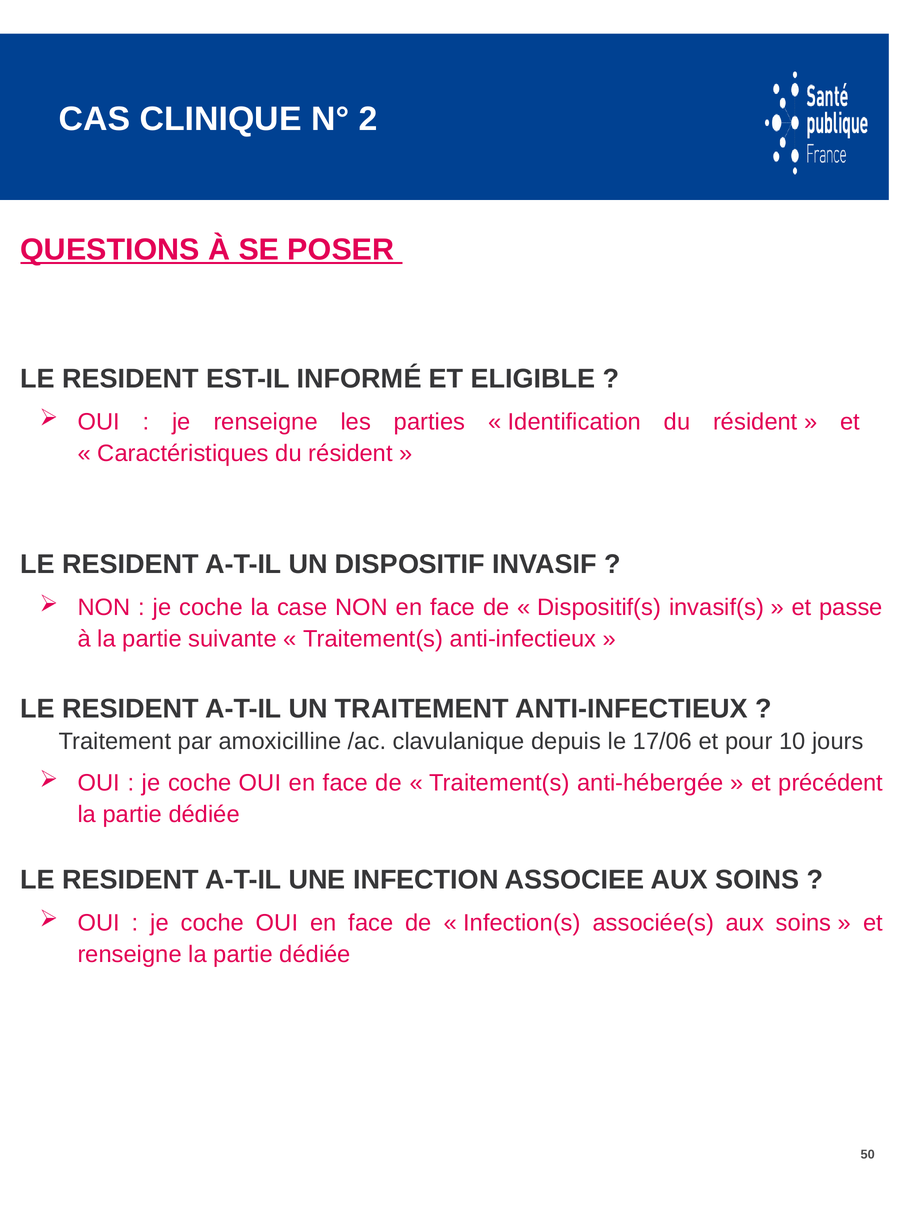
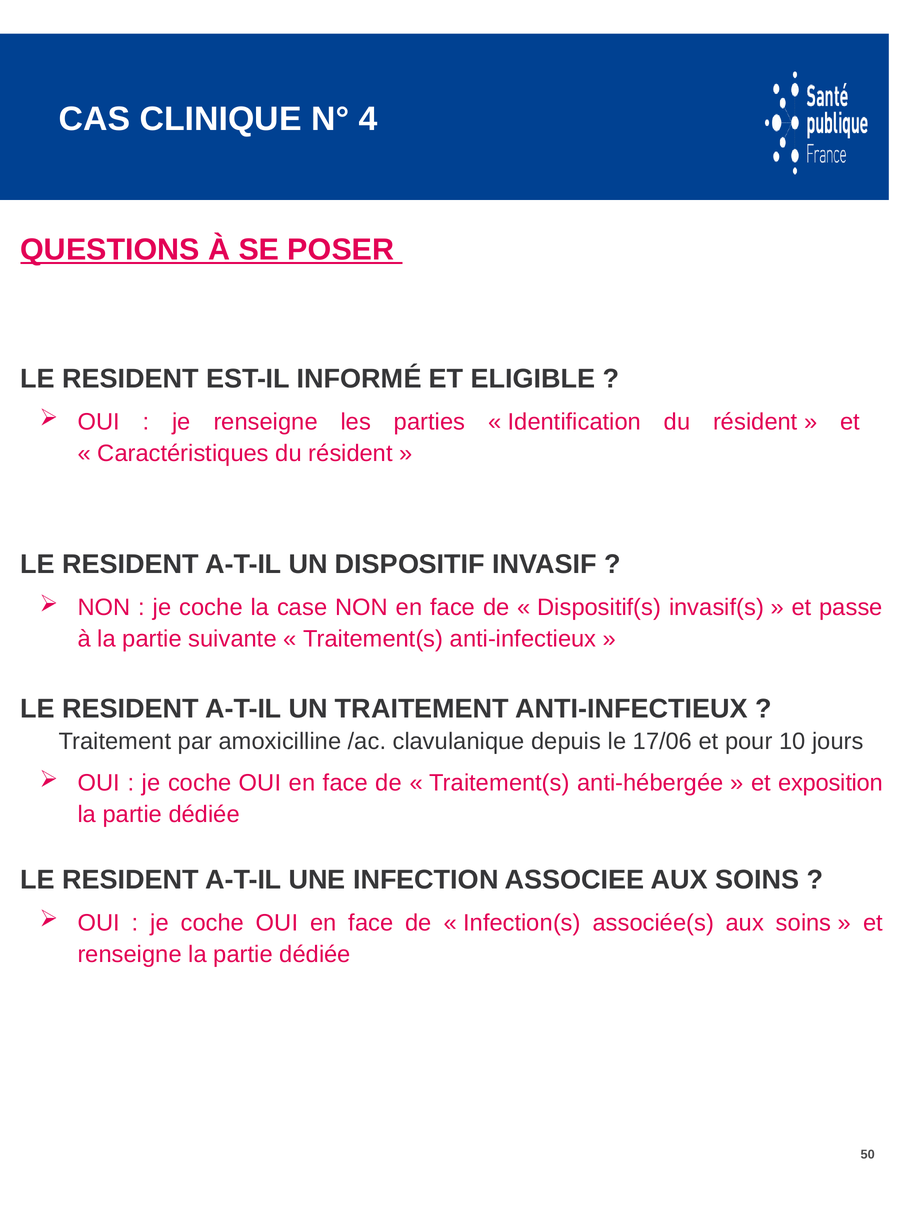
2: 2 -> 4
précédent: précédent -> exposition
